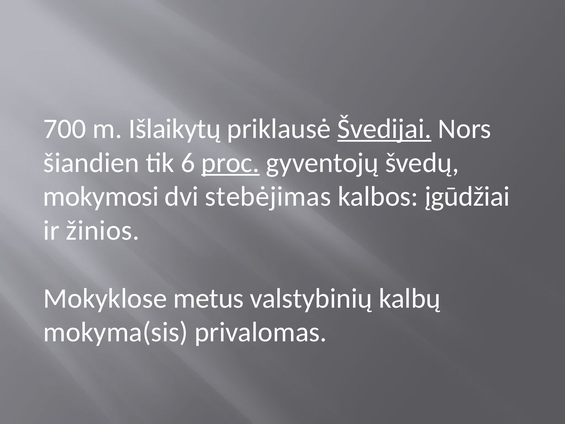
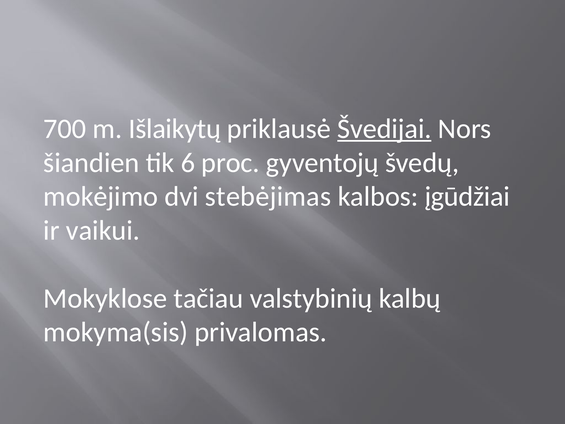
proc underline: present -> none
mokymosi: mokymosi -> mokėjimo
žinios: žinios -> vaikui
metus: metus -> tačiau
